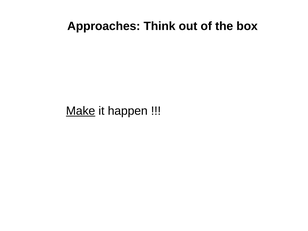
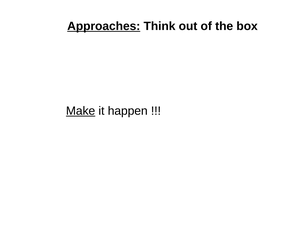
Approaches underline: none -> present
